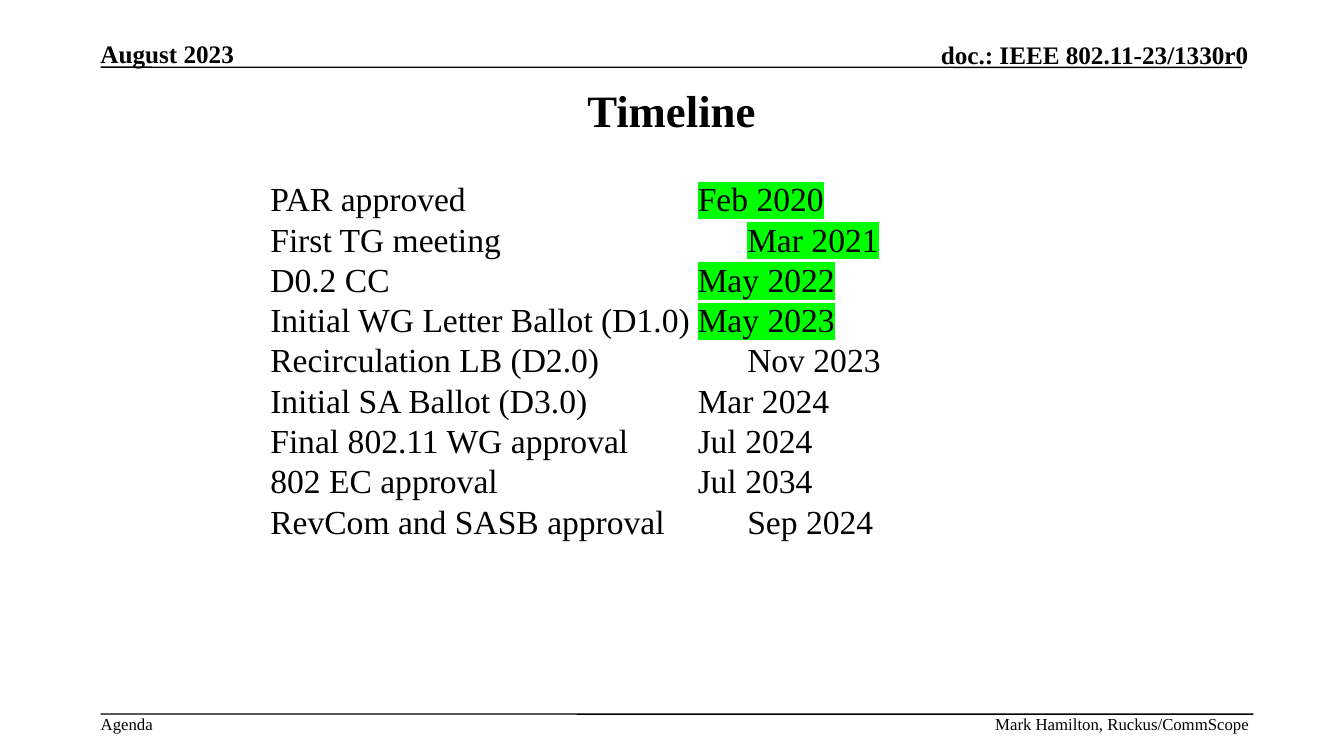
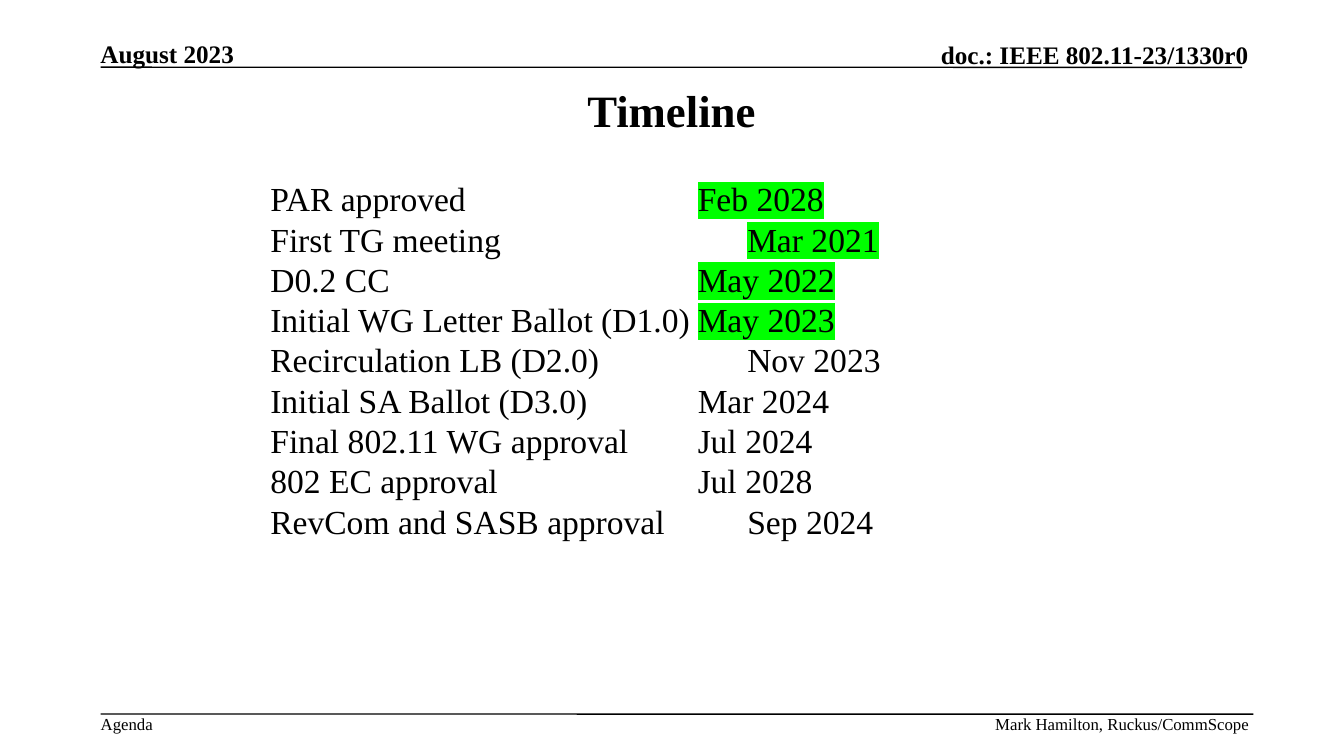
Feb 2020: 2020 -> 2028
Jul 2034: 2034 -> 2028
